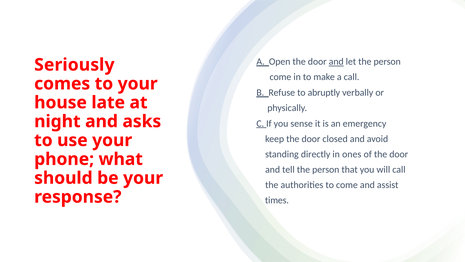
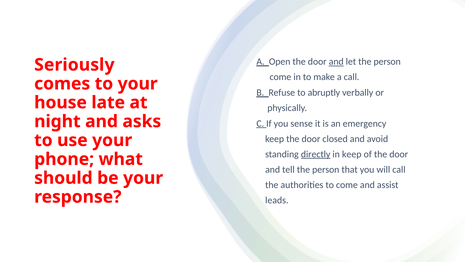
directly underline: none -> present
in ones: ones -> keep
times: times -> leads
